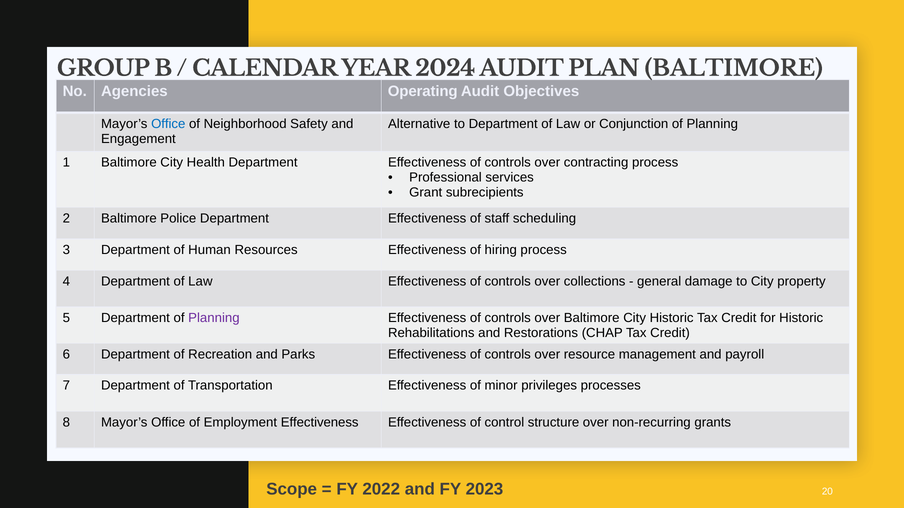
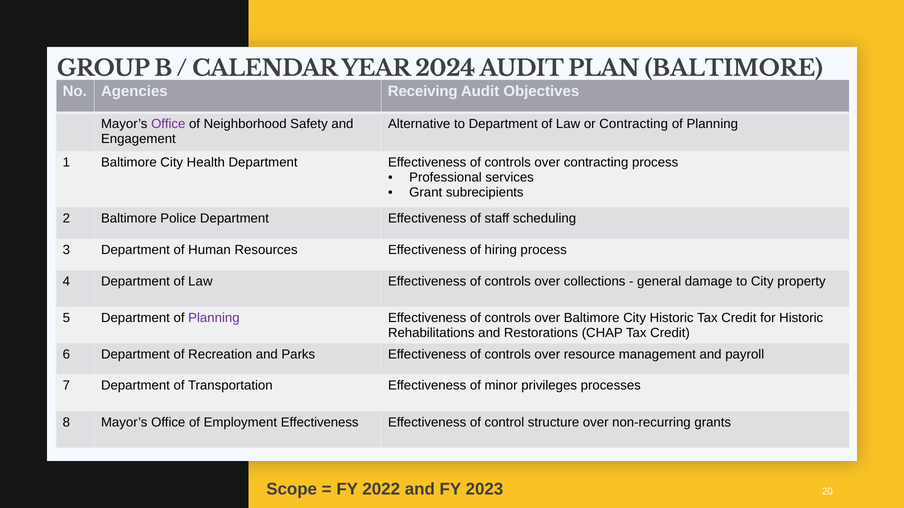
Operating: Operating -> Receiving
Office at (168, 124) colour: blue -> purple
or Conjunction: Conjunction -> Contracting
